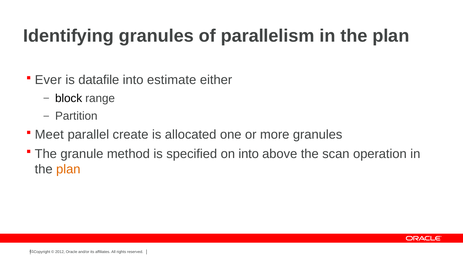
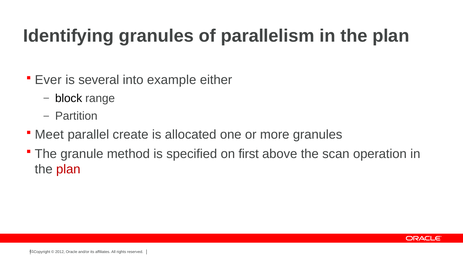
datafile: datafile -> several
estimate: estimate -> example
on into: into -> first
plan at (68, 170) colour: orange -> red
